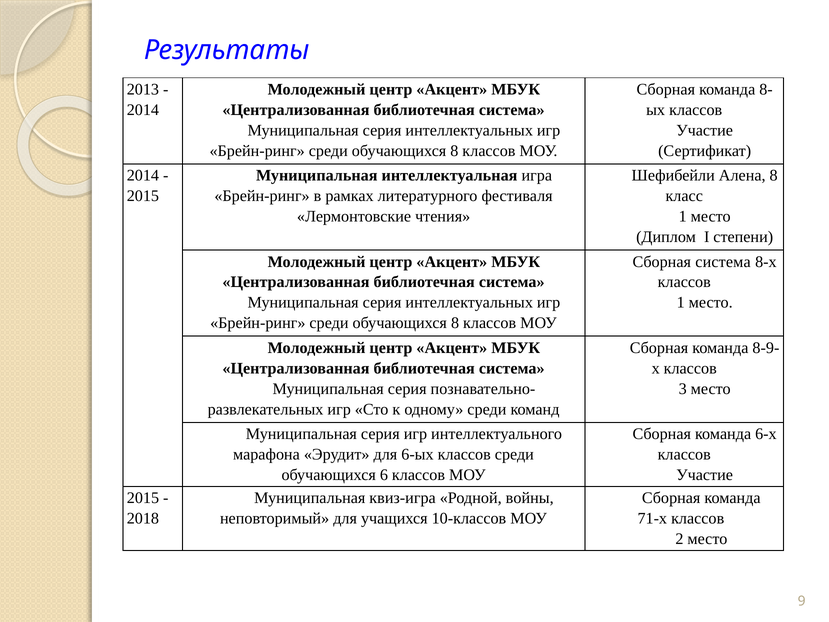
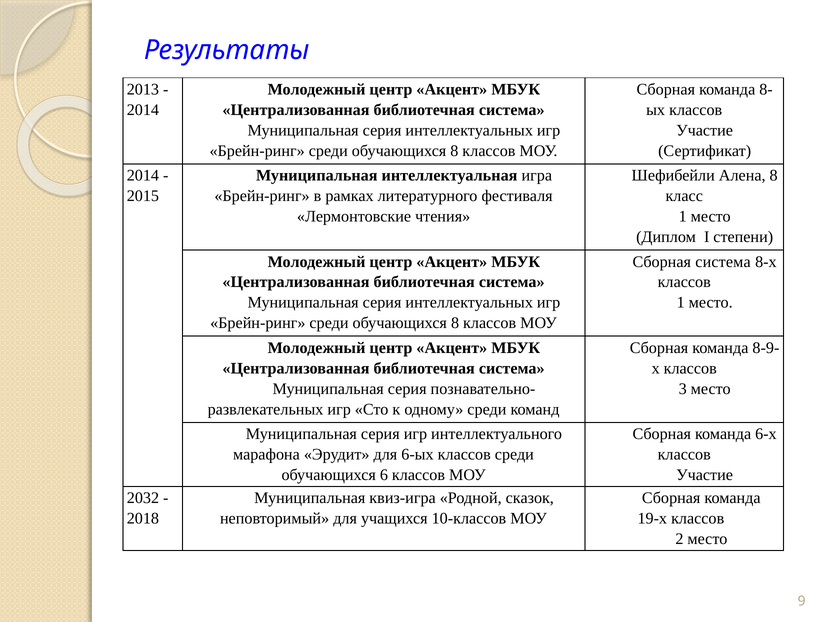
2015 at (143, 498): 2015 -> 2032
войны: войны -> сказок
71-х: 71-х -> 19-х
